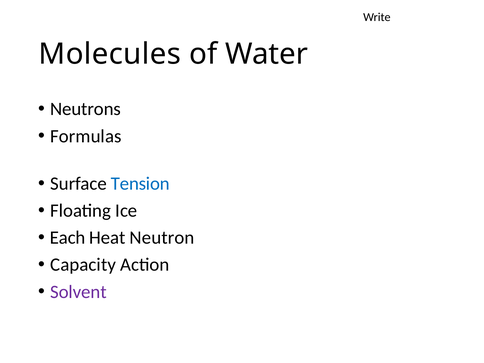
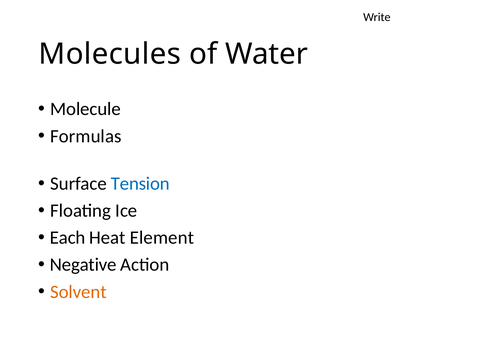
Neutrons: Neutrons -> Molecule
Neutron: Neutron -> Element
Capacity: Capacity -> Negative
Solvent colour: purple -> orange
